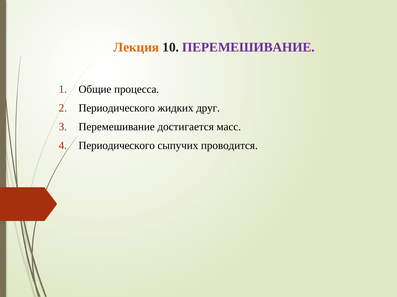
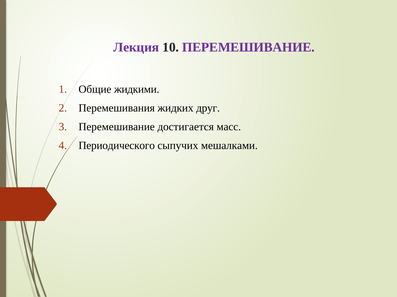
Лекция colour: orange -> purple
процесса: процесса -> жидкими
Периодического at (117, 108): Периодического -> Перемешивания
проводится: проводится -> мешалками
